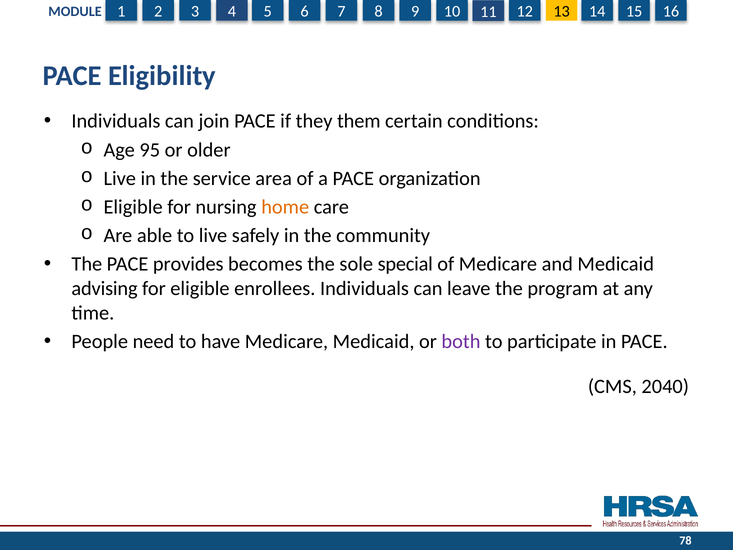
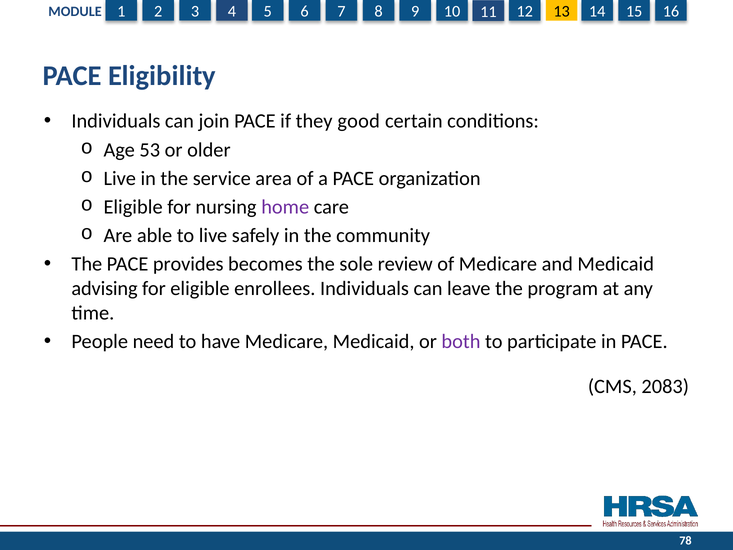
them: them -> good
95: 95 -> 53
home colour: orange -> purple
special: special -> review
2040: 2040 -> 2083
